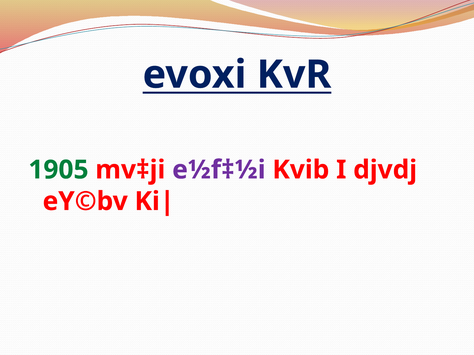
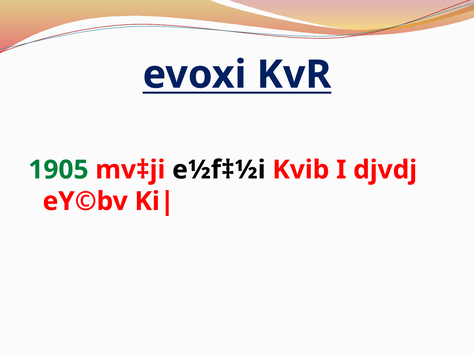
e½f‡½i colour: purple -> black
